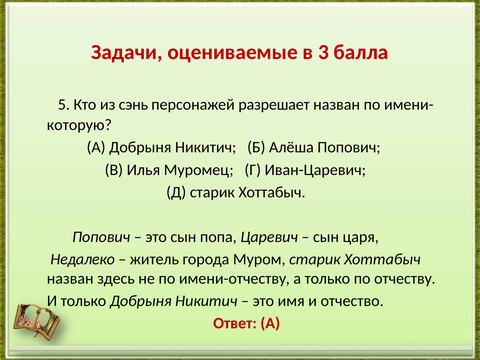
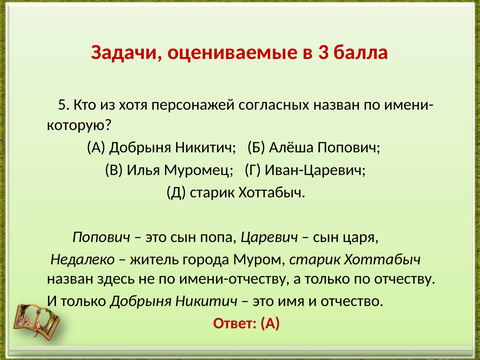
сэнь: сэнь -> хотя
разрешает: разрешает -> согласных
